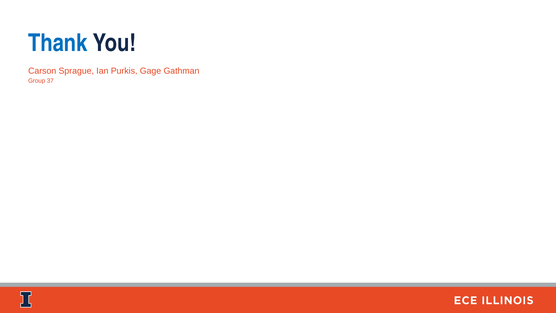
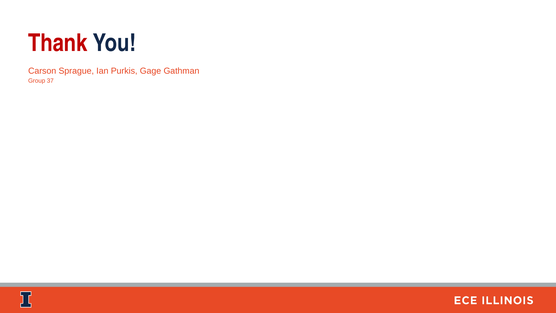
Thank colour: blue -> red
